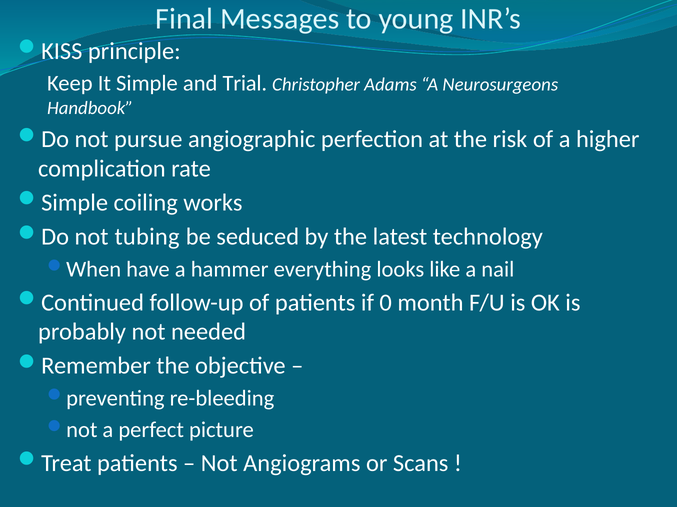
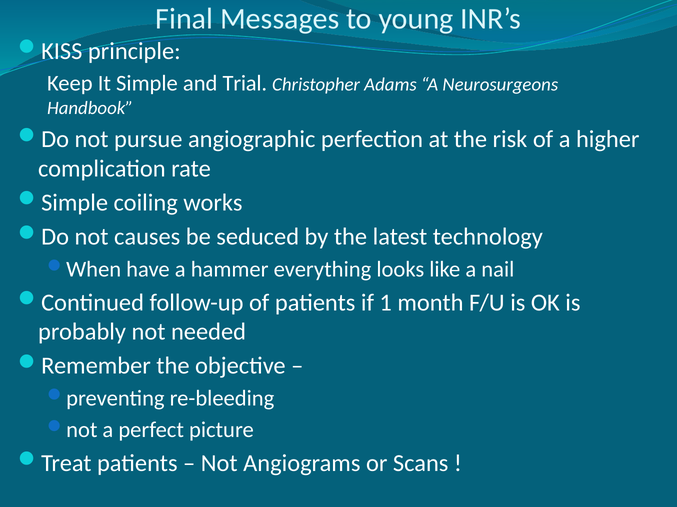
tubing: tubing -> causes
0: 0 -> 1
